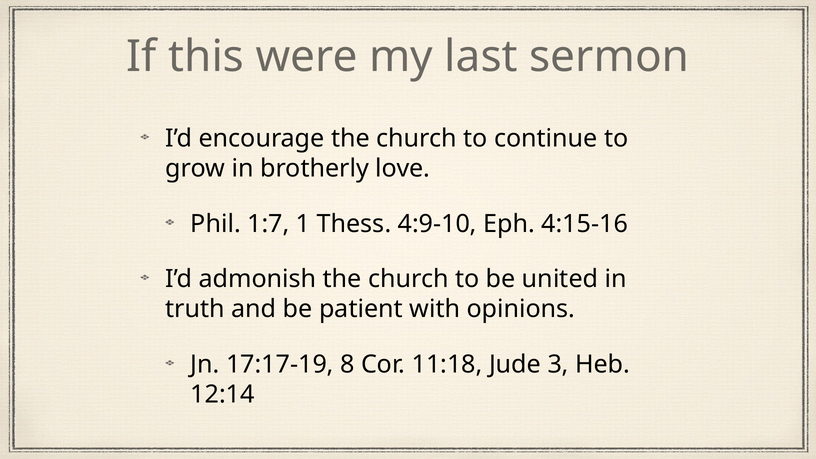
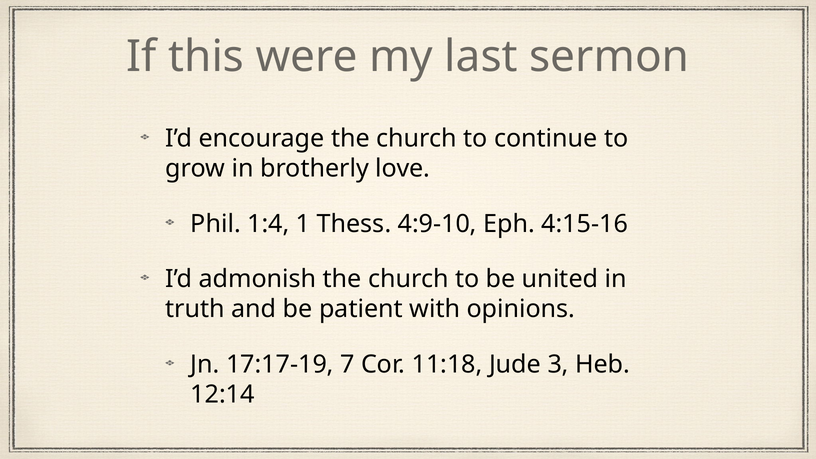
1:7: 1:7 -> 1:4
8: 8 -> 7
